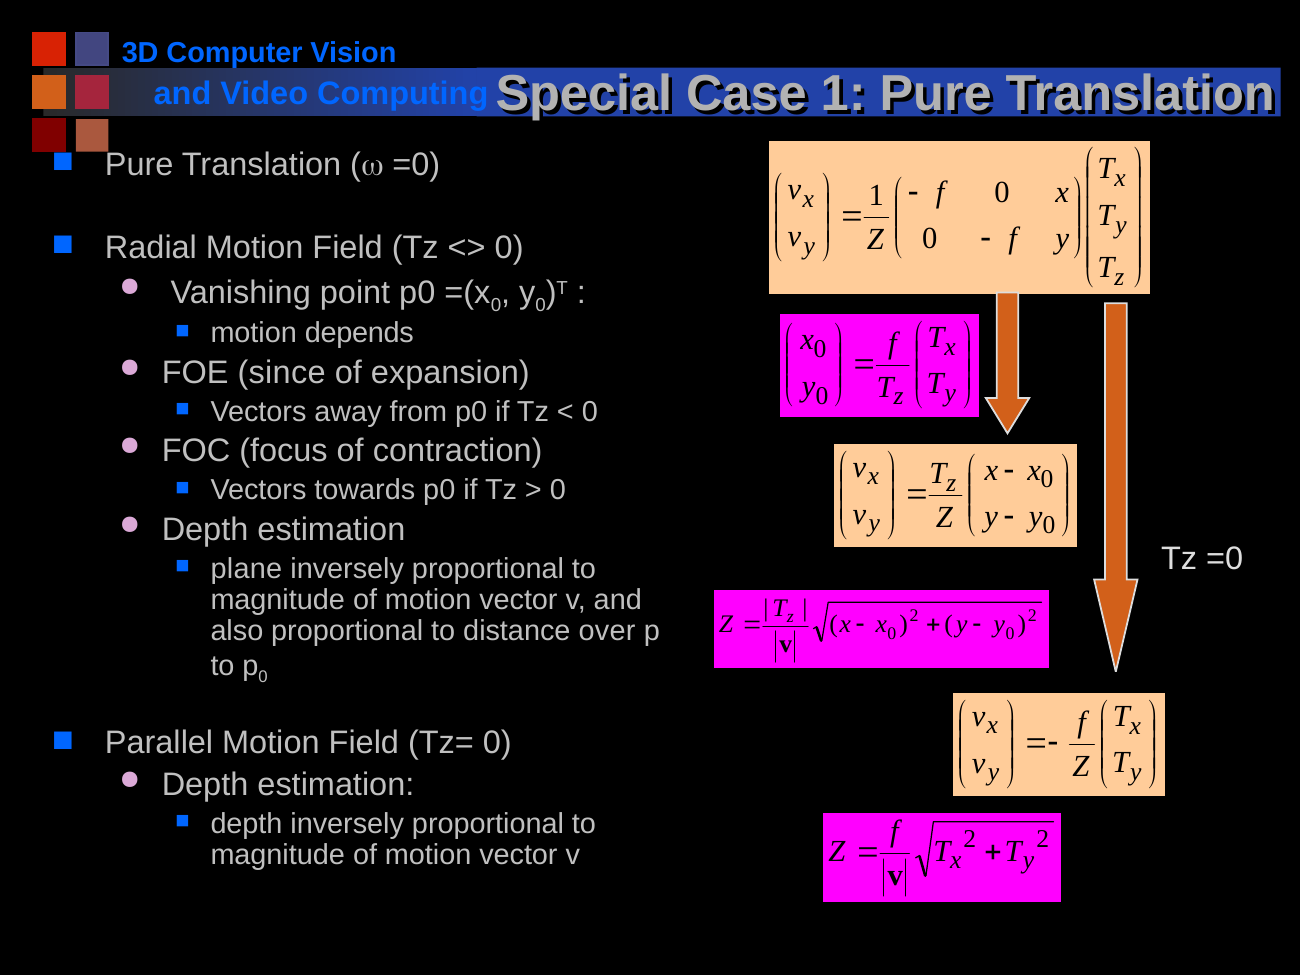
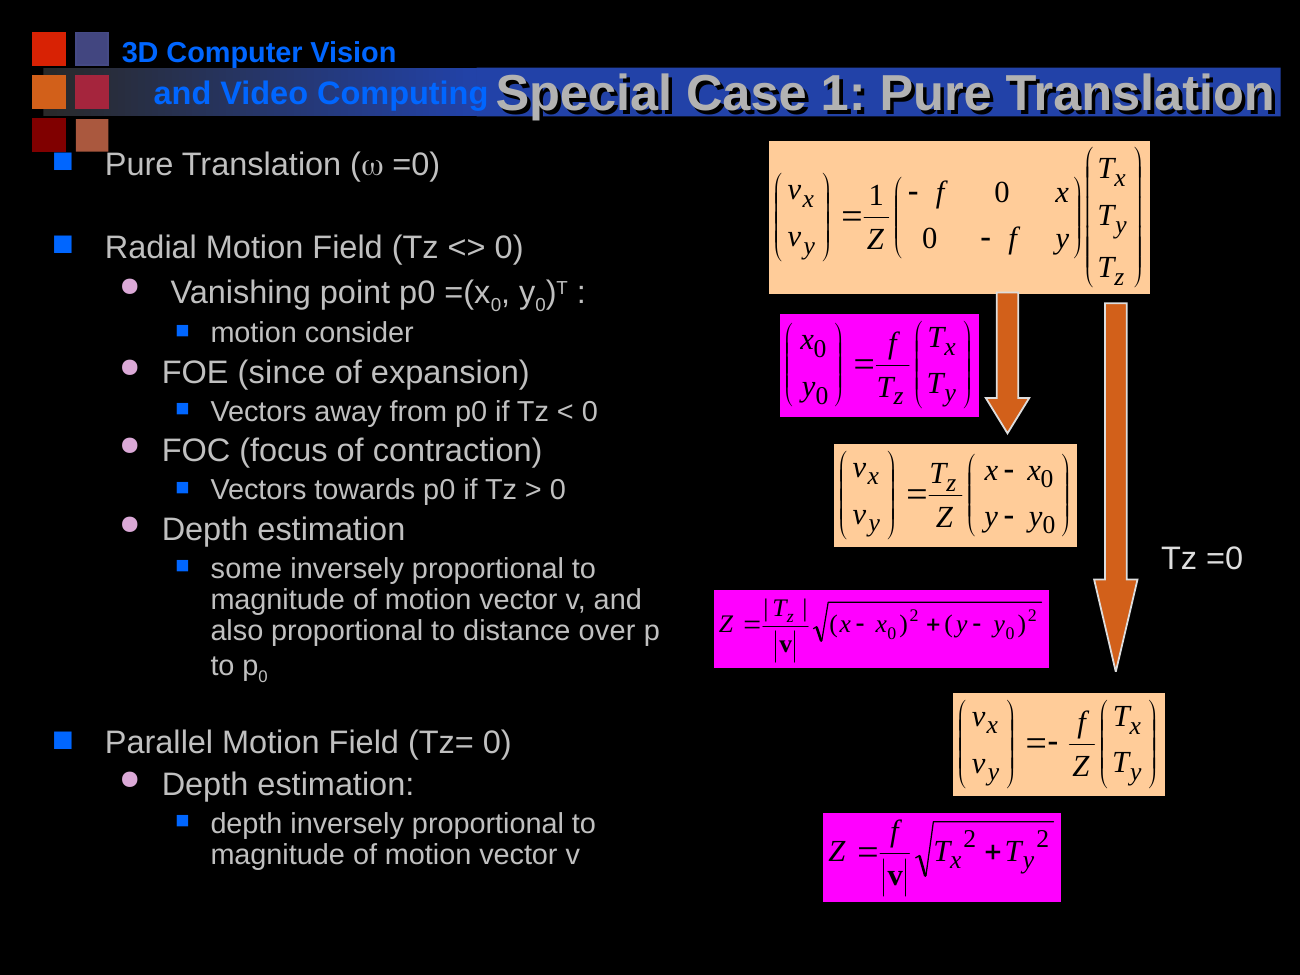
depends: depends -> consider
plane: plane -> some
